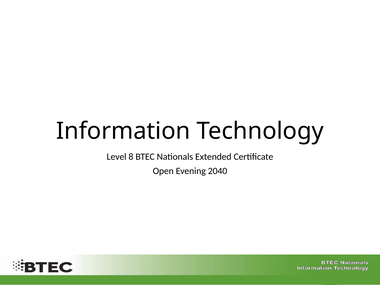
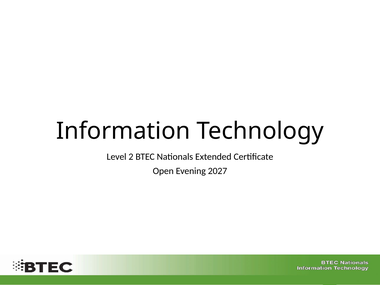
8: 8 -> 2
2040: 2040 -> 2027
